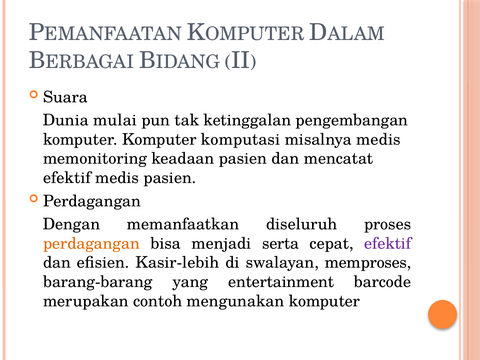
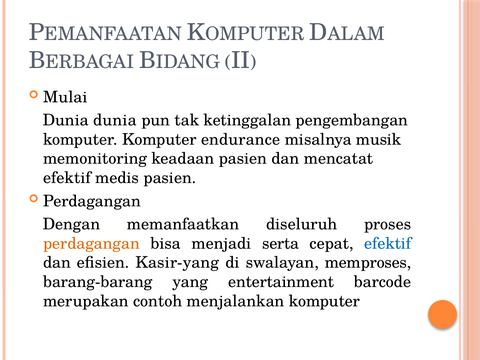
Suara: Suara -> Mulai
Dunia mulai: mulai -> dunia
komputasi: komputasi -> endurance
misalnya medis: medis -> musik
efektif at (388, 244) colour: purple -> blue
Kasir-lebih: Kasir-lebih -> Kasir-yang
mengunakan: mengunakan -> menjalankan
